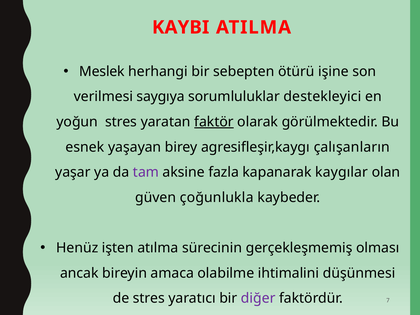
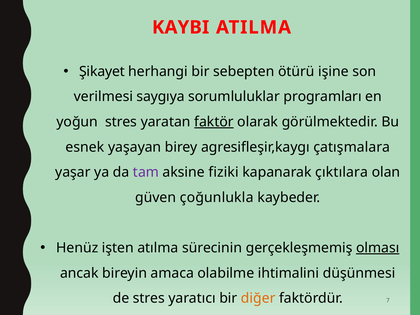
Meslek: Meslek -> Şikayet
destekleyici: destekleyici -> programları
çalışanların: çalışanların -> çatışmalara
fazla: fazla -> fiziki
kaygılar: kaygılar -> çıktılara
olması underline: none -> present
diğer colour: purple -> orange
